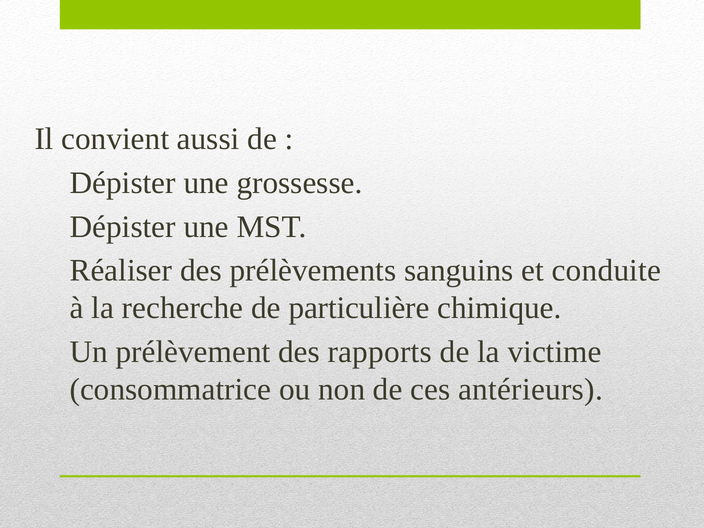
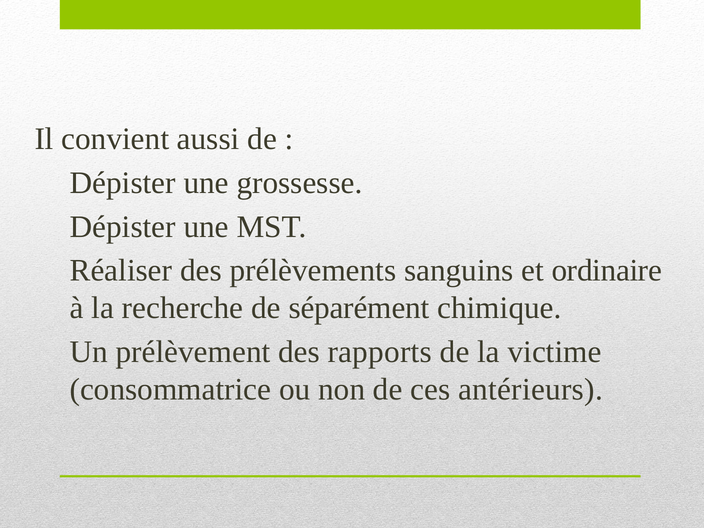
conduite: conduite -> ordinaire
particulière: particulière -> séparément
